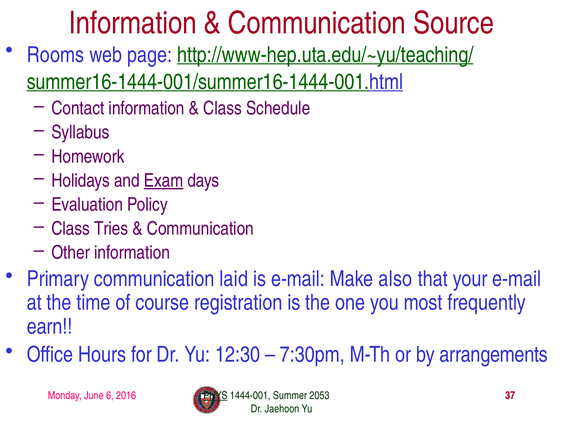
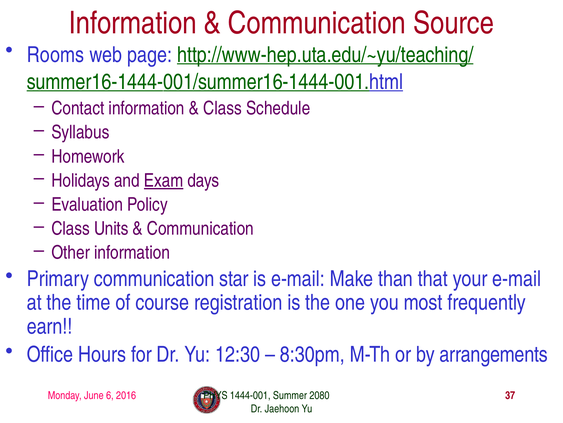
Tries: Tries -> Units
laid: laid -> star
also: also -> than
7:30pm: 7:30pm -> 8:30pm
PHYS underline: present -> none
2053: 2053 -> 2080
